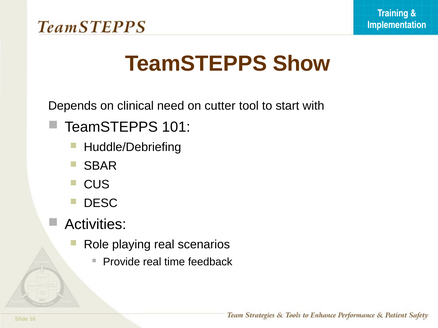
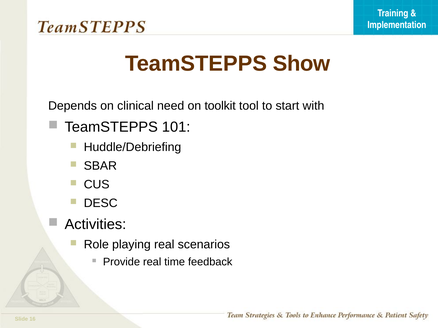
cutter: cutter -> toolkit
